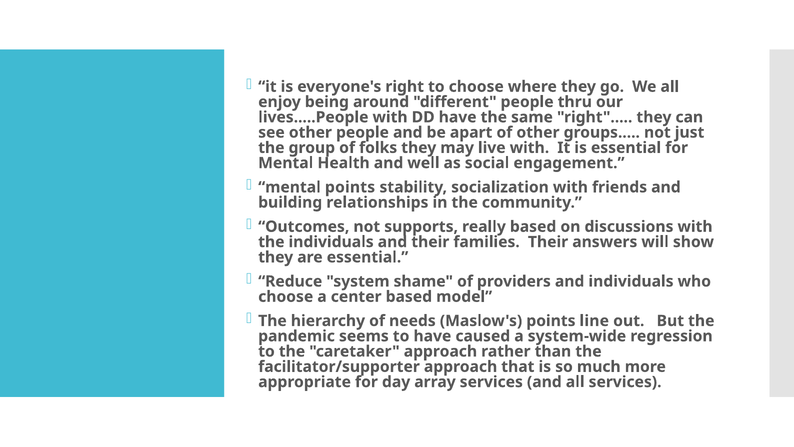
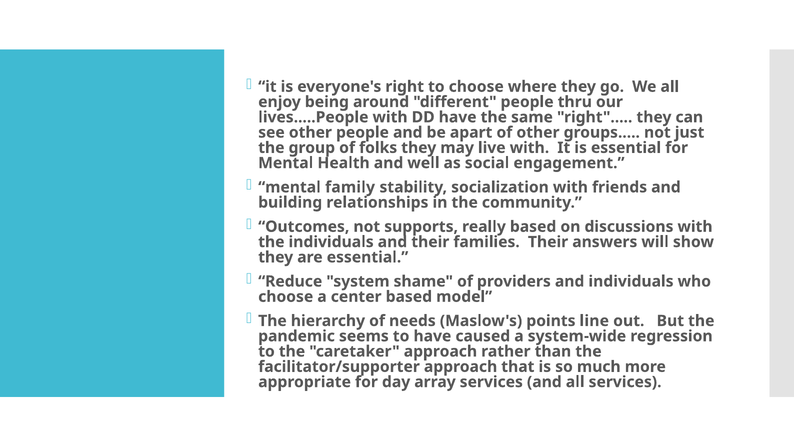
mental points: points -> family
